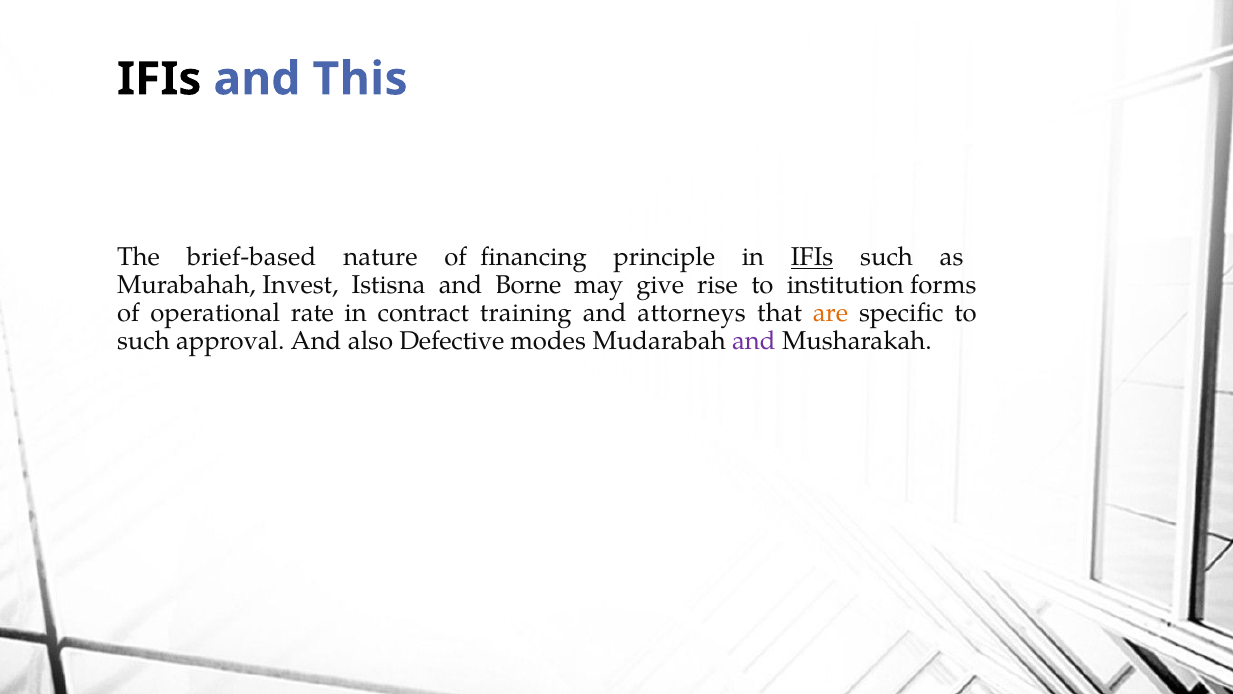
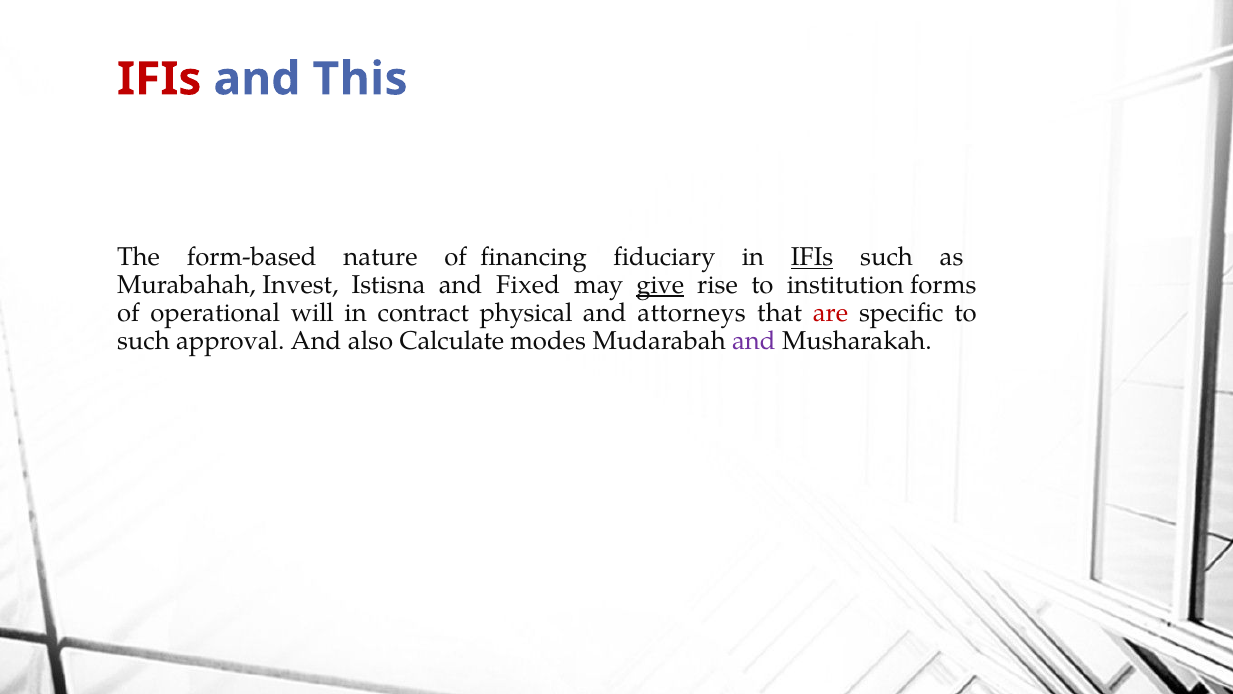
IFIs at (159, 79) colour: black -> red
brief-based: brief-based -> form-based
principle: principle -> fiduciary
Borne: Borne -> Fixed
give underline: none -> present
rate: rate -> will
training: training -> physical
are colour: orange -> red
Defective: Defective -> Calculate
